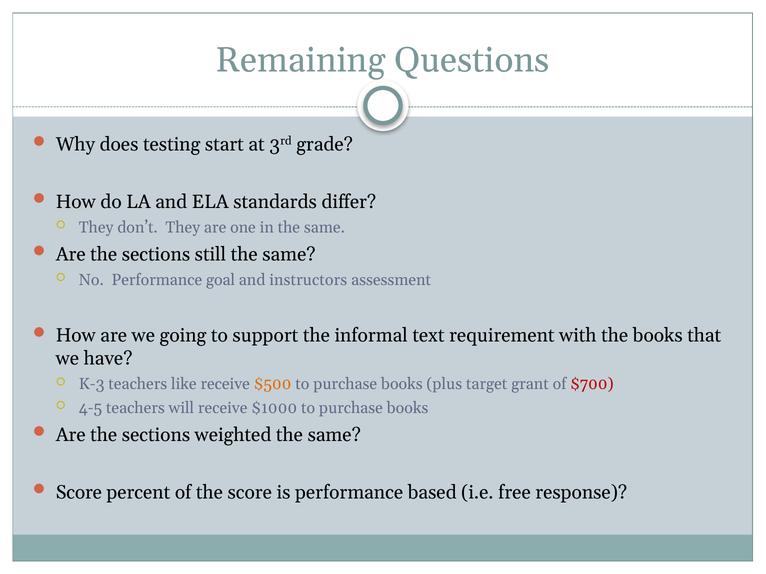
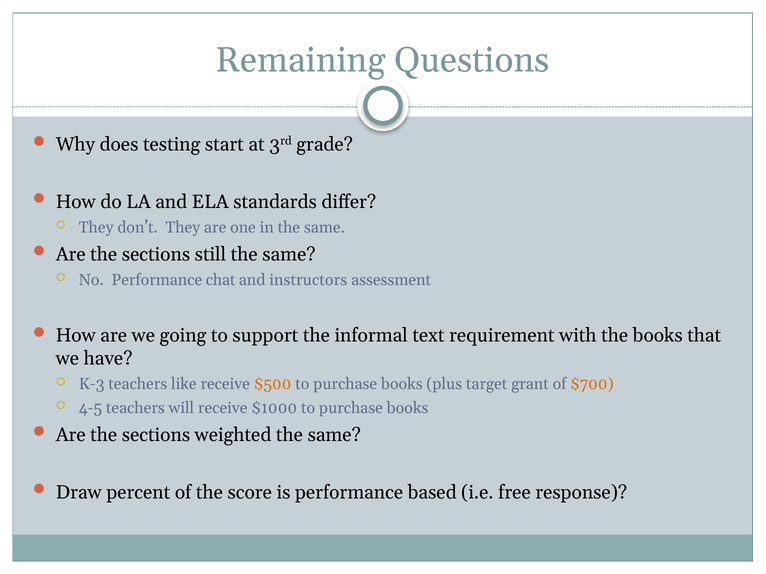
goal: goal -> chat
$700 colour: red -> orange
Score at (79, 493): Score -> Draw
